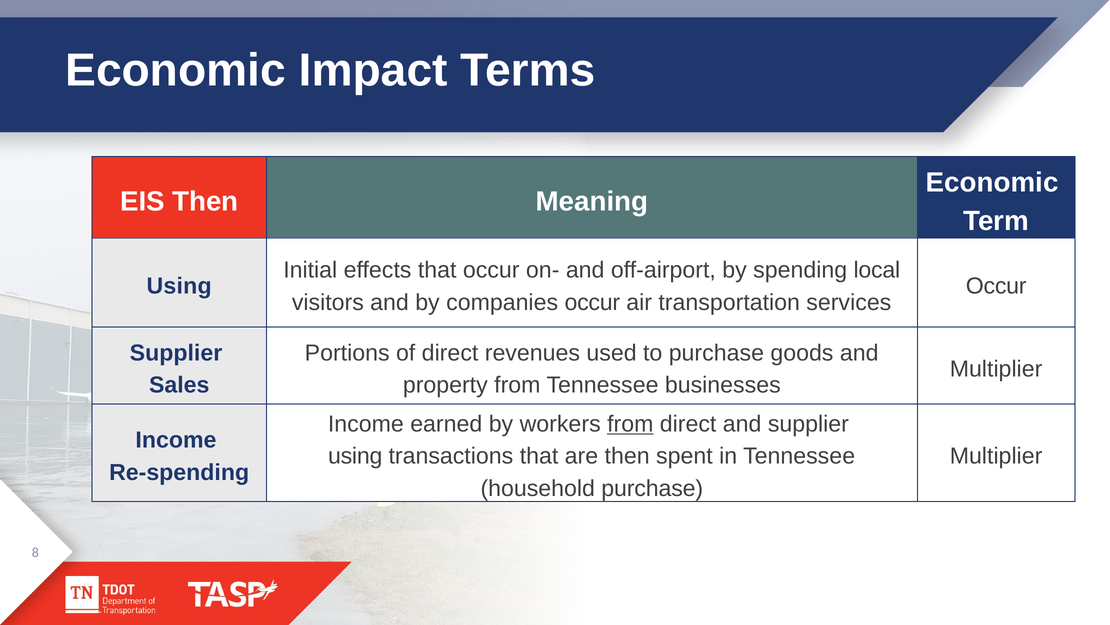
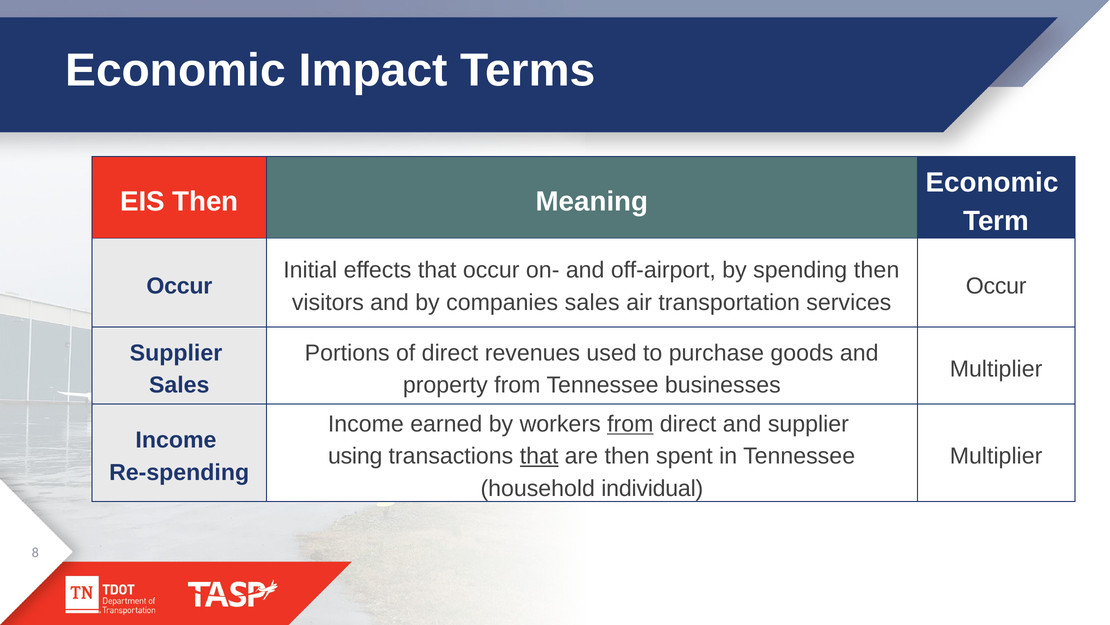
spending local: local -> then
Using at (179, 286): Using -> Occur
companies occur: occur -> sales
that at (539, 456) underline: none -> present
household purchase: purchase -> individual
